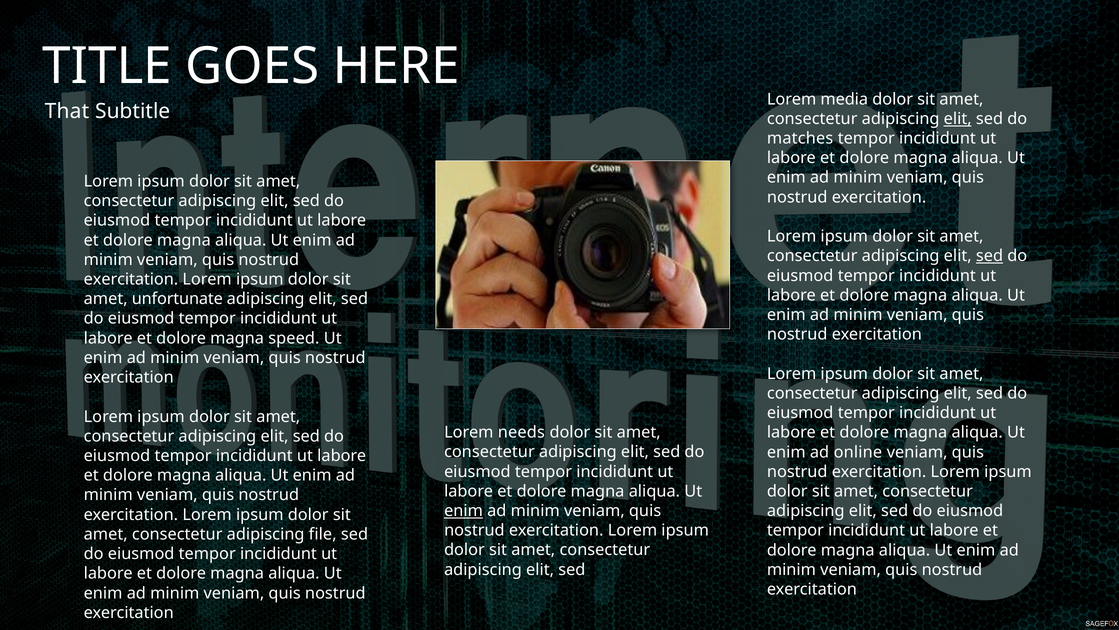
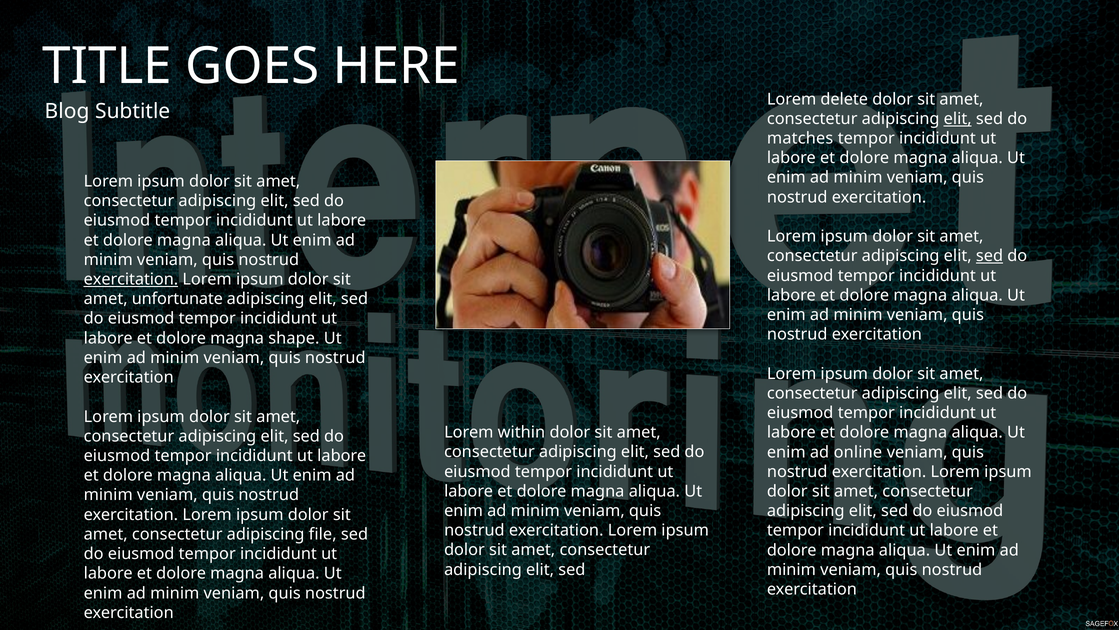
media: media -> delete
That: That -> Blog
exercitation at (131, 279) underline: none -> present
speed: speed -> shape
needs: needs -> within
enim at (464, 510) underline: present -> none
